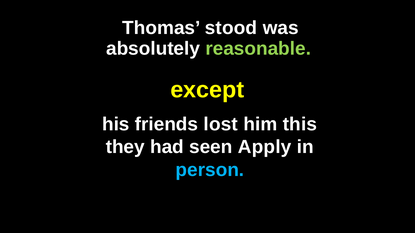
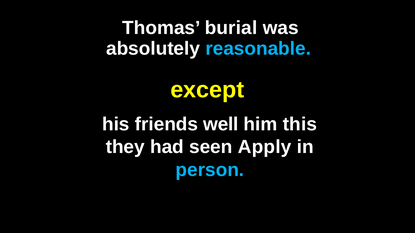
stood: stood -> burial
reasonable colour: light green -> light blue
lost: lost -> well
